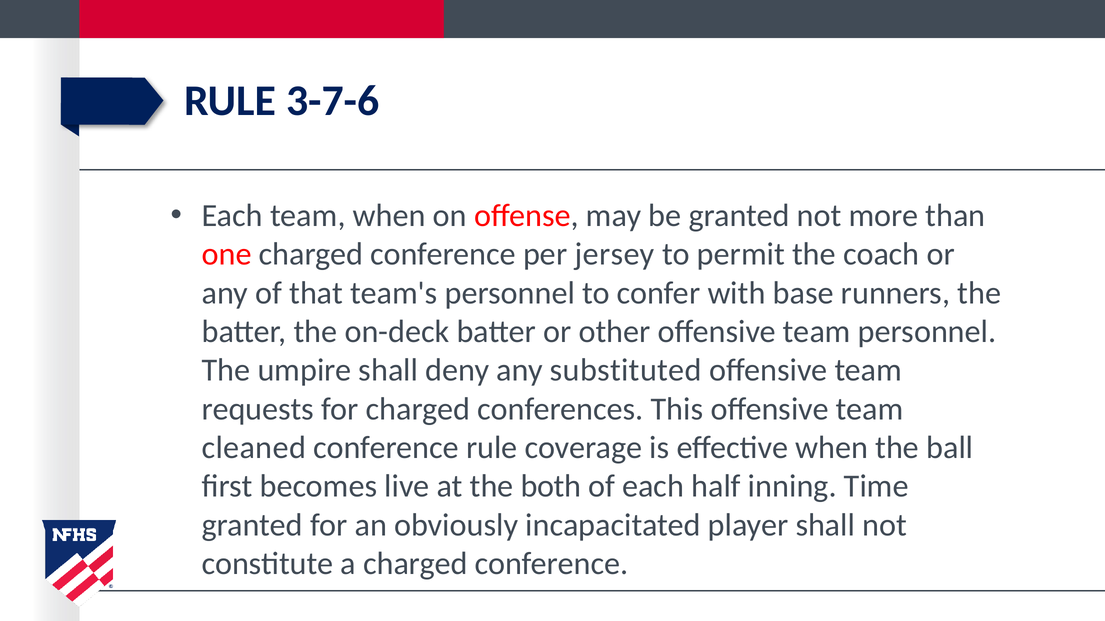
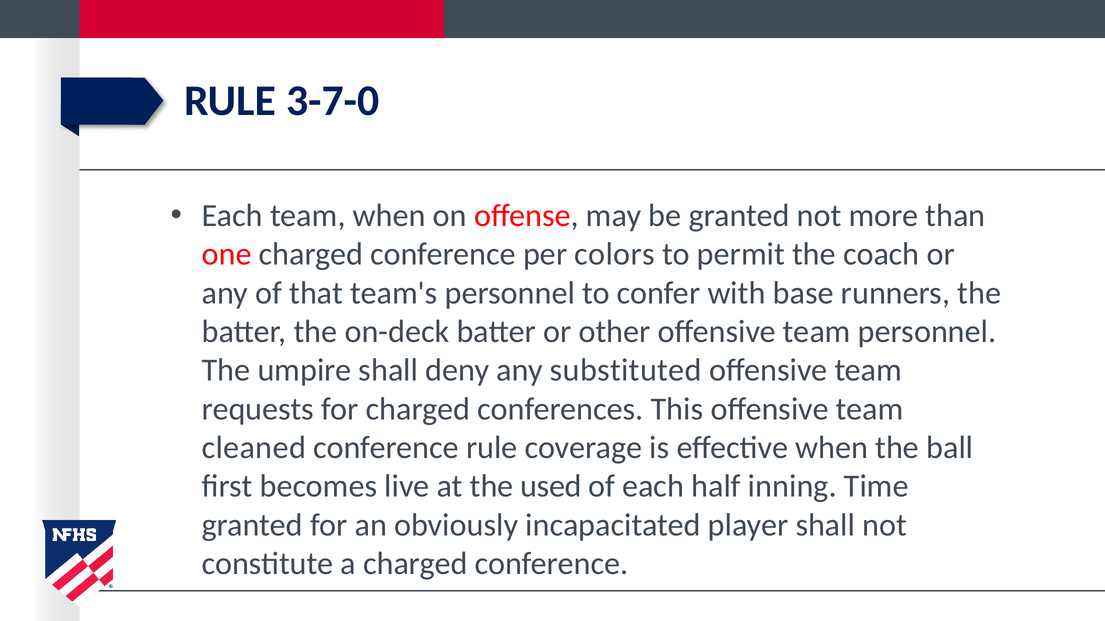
3-7-6: 3-7-6 -> 3-7-0
jersey: jersey -> colors
both: both -> used
